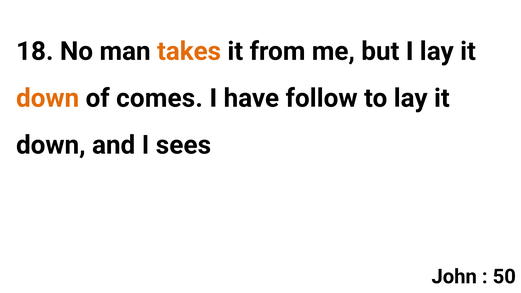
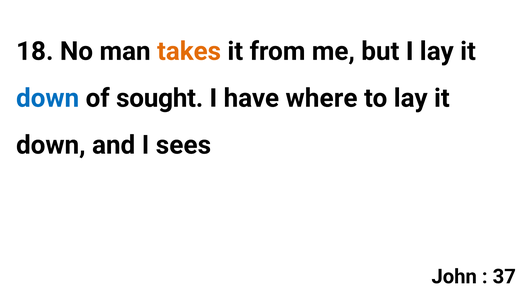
down at (48, 98) colour: orange -> blue
comes: comes -> sought
follow: follow -> where
50: 50 -> 37
